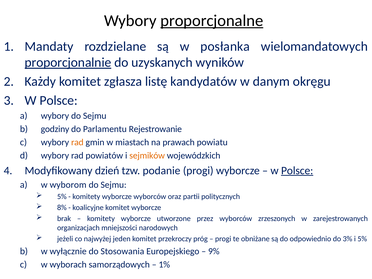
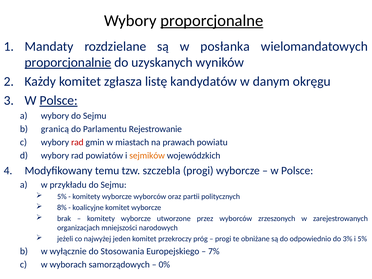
Polsce at (59, 100) underline: none -> present
godziny: godziny -> granicą
rad at (77, 142) colour: orange -> red
dzień: dzień -> temu
podanie: podanie -> szczebla
Polsce at (297, 171) underline: present -> none
wyborom: wyborom -> przykładu
9%: 9% -> 7%
1%: 1% -> 0%
